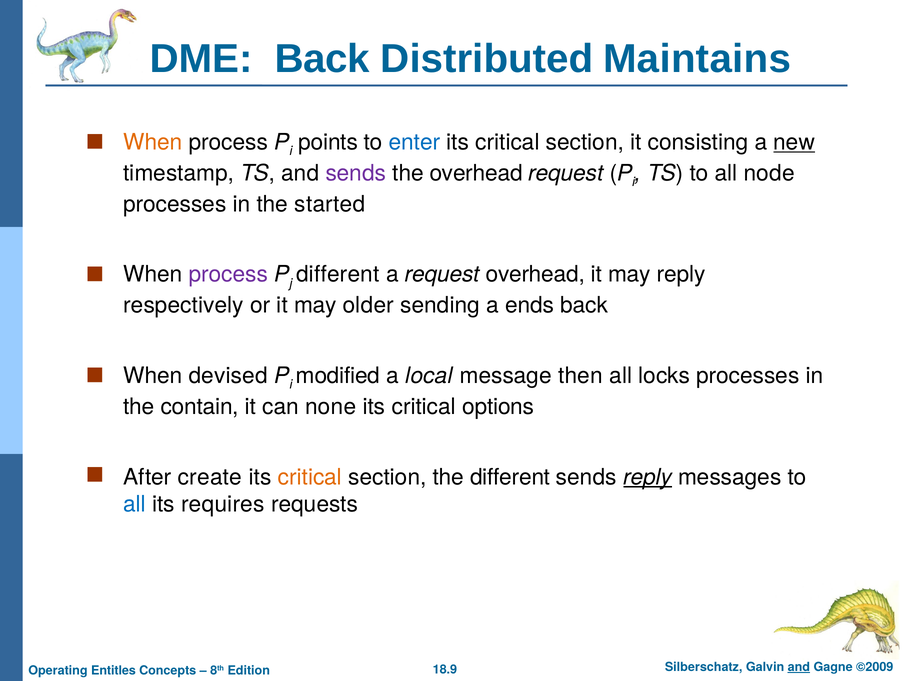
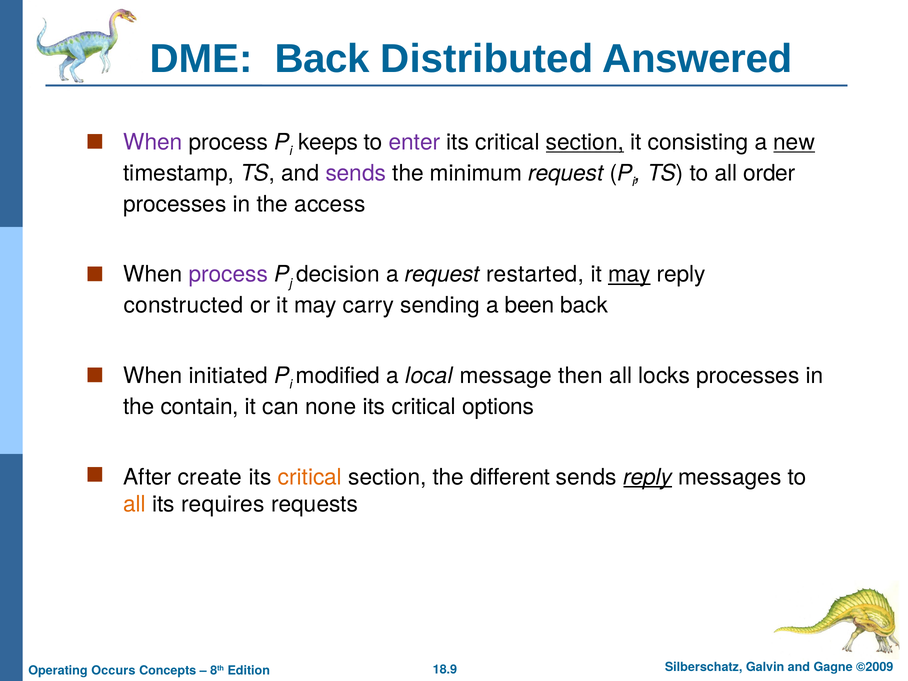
Maintains: Maintains -> Answered
When at (153, 142) colour: orange -> purple
points: points -> keeps
enter colour: blue -> purple
section at (585, 142) underline: none -> present
the overhead: overhead -> minimum
node: node -> order
started: started -> access
different at (338, 274): different -> decision
request overhead: overhead -> restarted
may at (629, 274) underline: none -> present
respectively: respectively -> constructed
older: older -> carry
ends: ends -> been
devised: devised -> initiated
all at (135, 504) colour: blue -> orange
and at (799, 667) underline: present -> none
Entitles: Entitles -> Occurs
